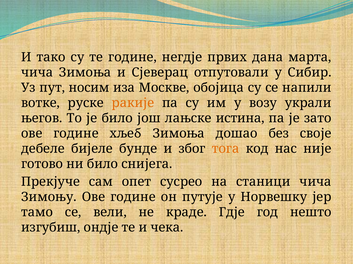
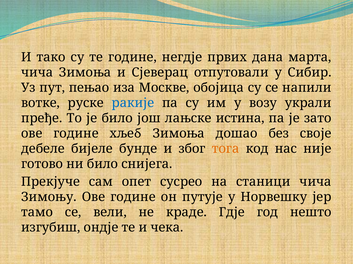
носим: носим -> пењао
ракије colour: orange -> blue
његов: његов -> пређе
